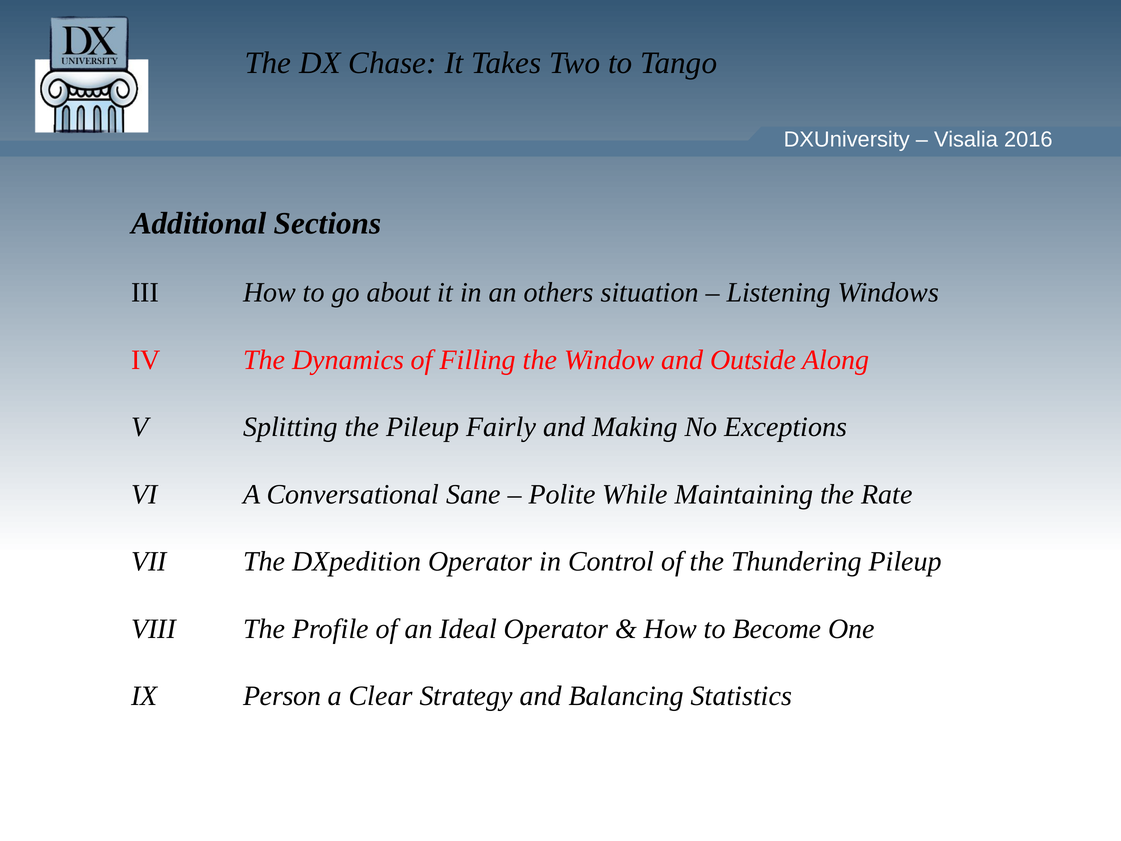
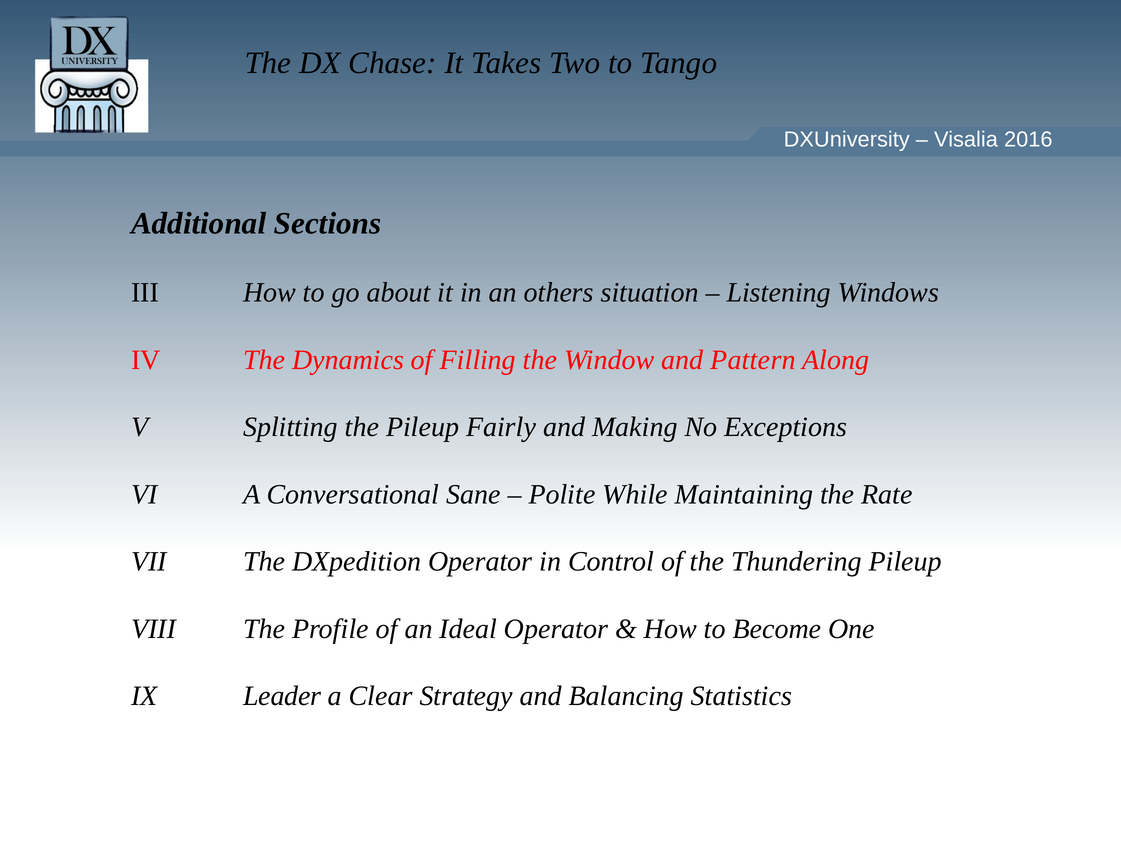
Outside: Outside -> Pattern
Person: Person -> Leader
